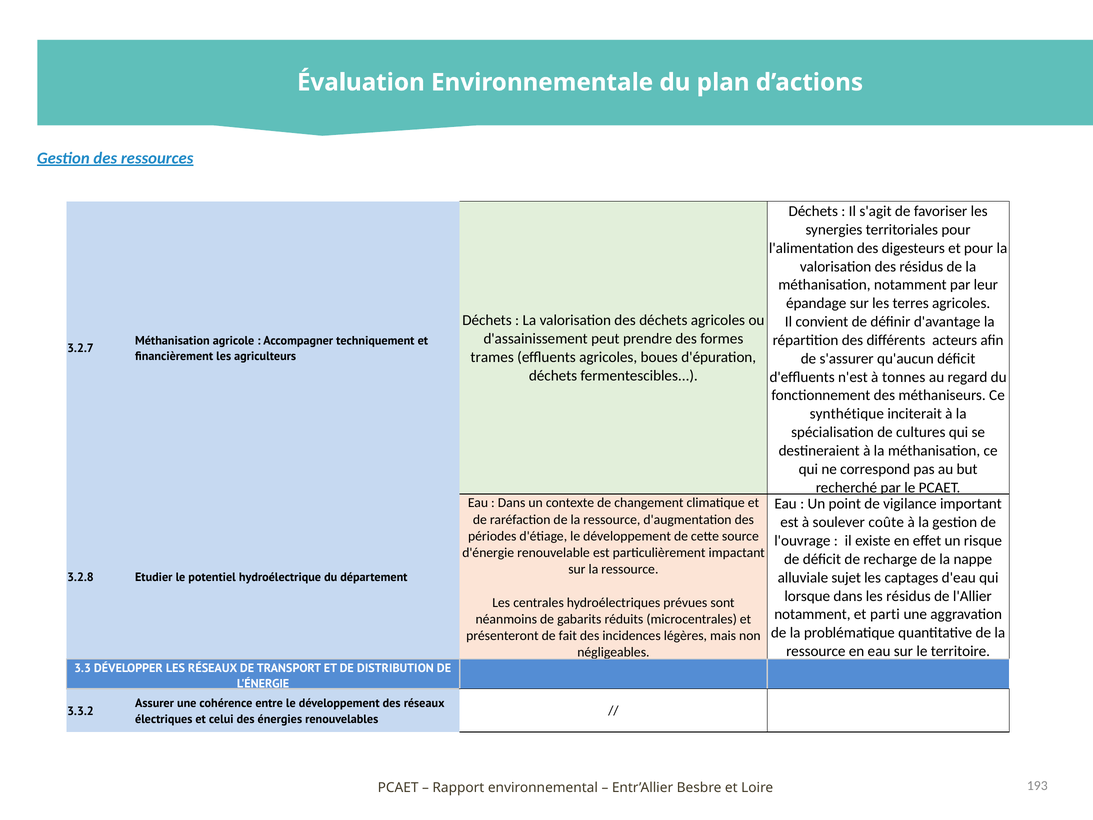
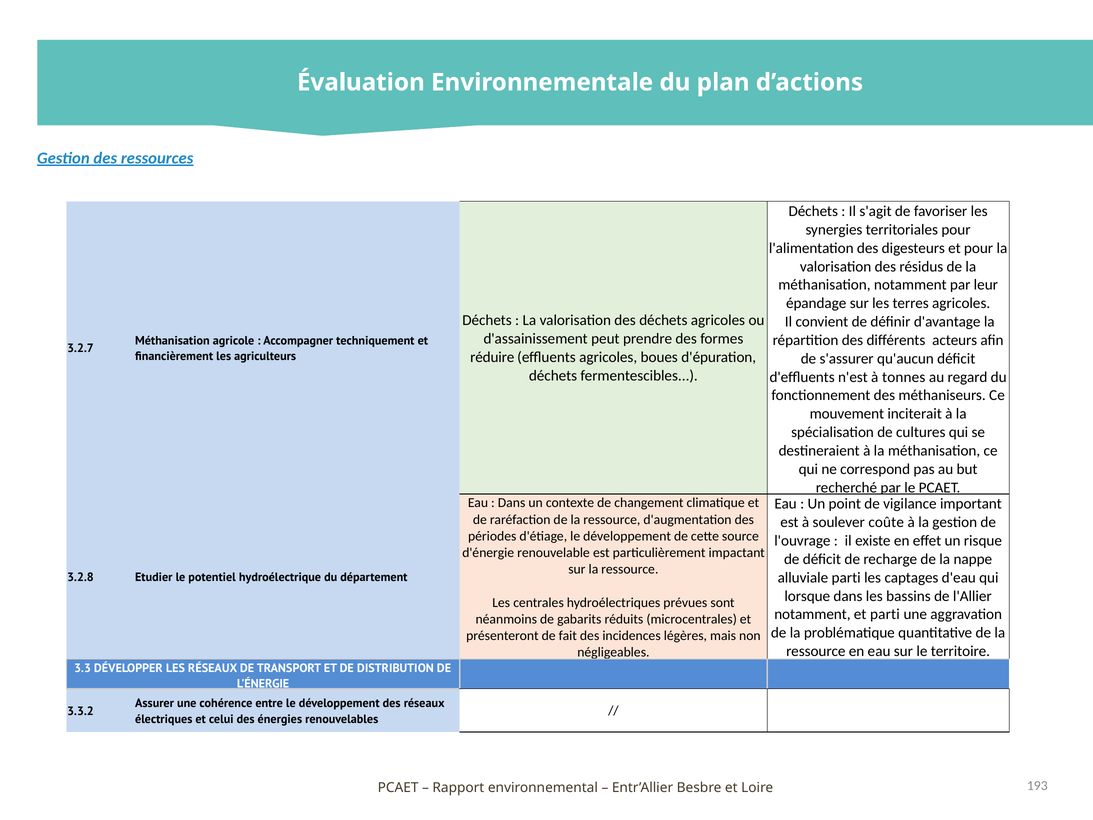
trames: trames -> réduire
synthétique: synthétique -> mouvement
alluviale sujet: sujet -> parti
les résidus: résidus -> bassins
